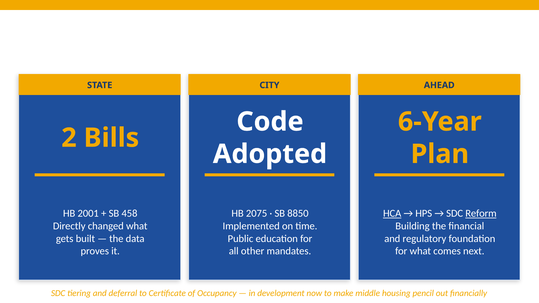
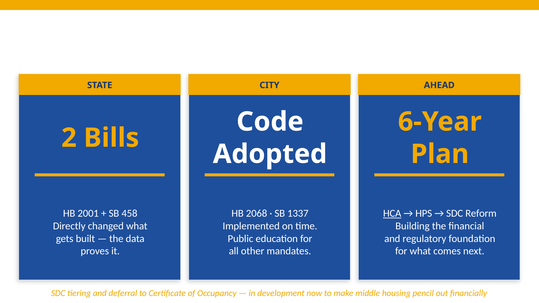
2075: 2075 -> 2068
8850: 8850 -> 1337
Reform underline: present -> none
